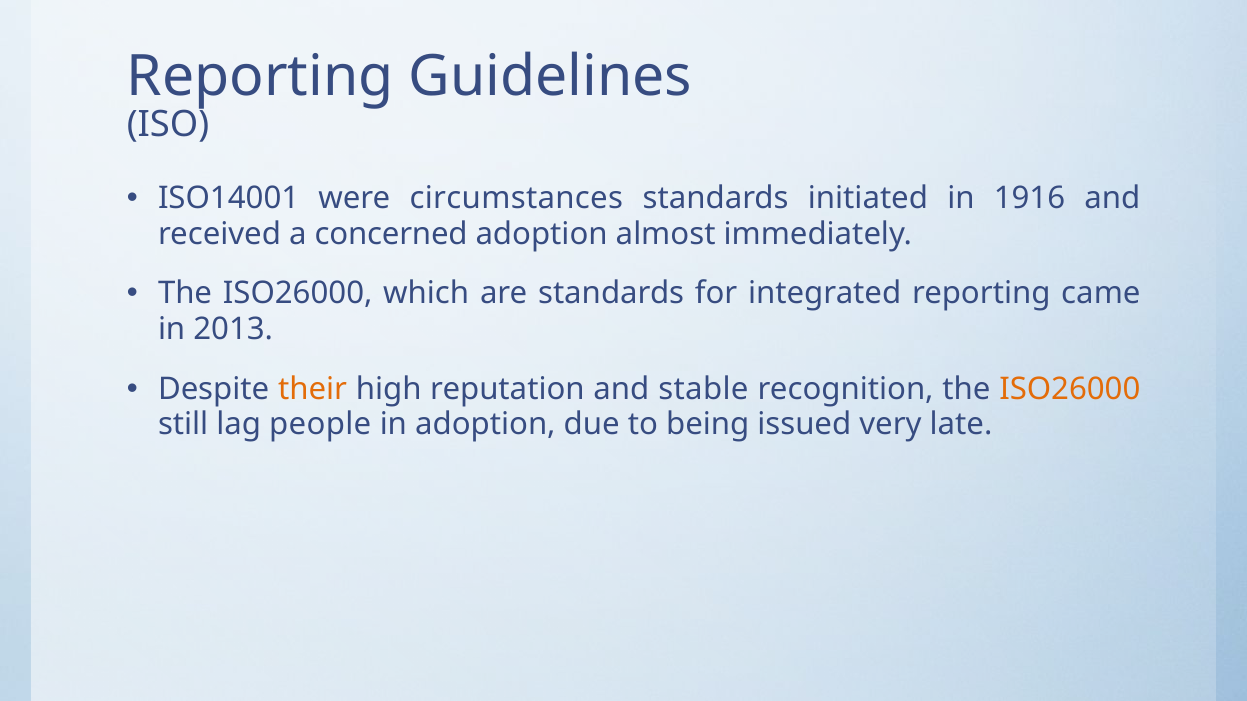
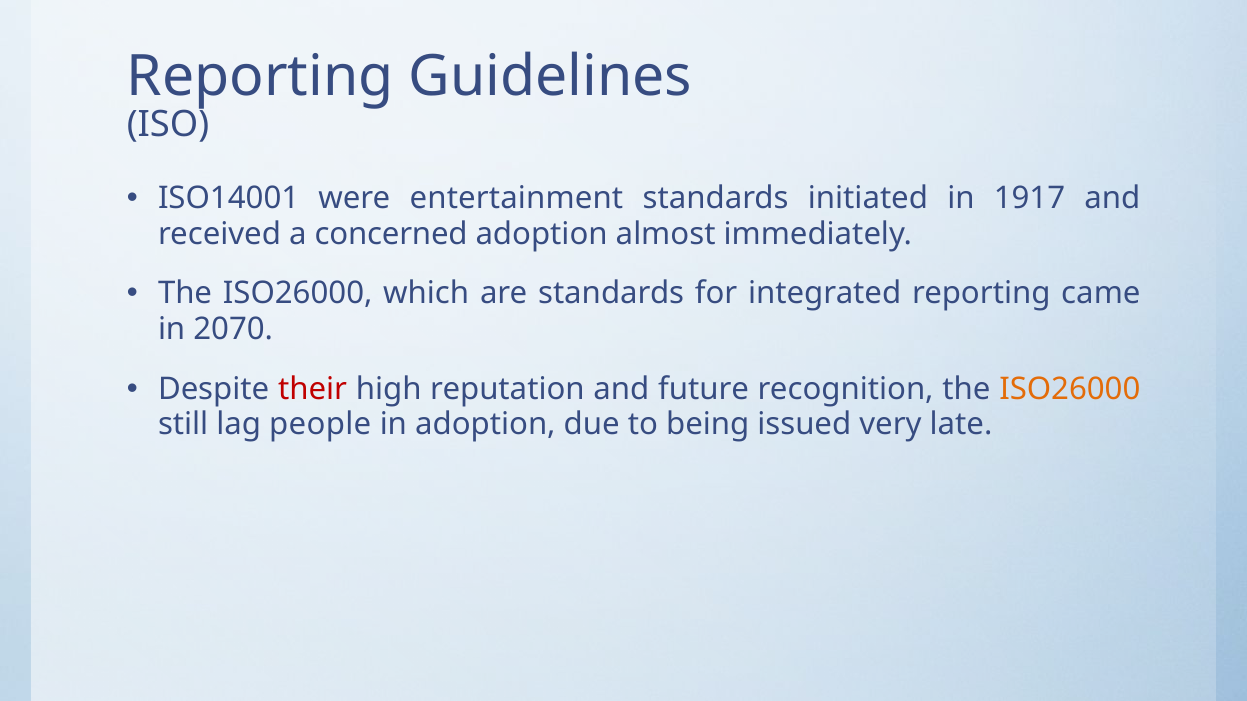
circumstances: circumstances -> entertainment
1916: 1916 -> 1917
2013: 2013 -> 2070
their colour: orange -> red
stable: stable -> future
